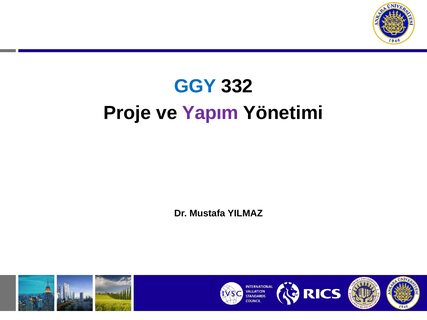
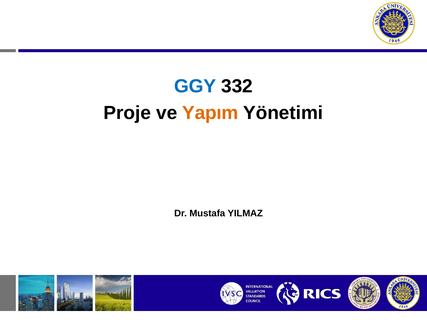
Yapım colour: purple -> orange
